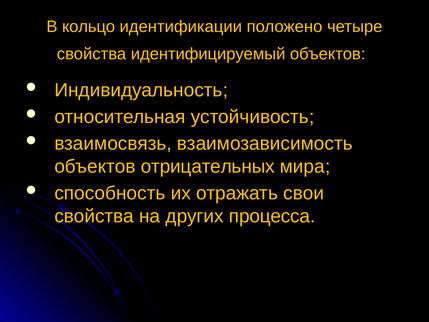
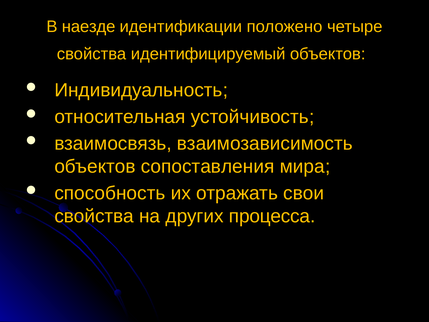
кольцо: кольцо -> наезде
отрицательных: отрицательных -> сопоставления
